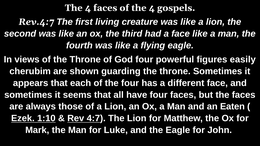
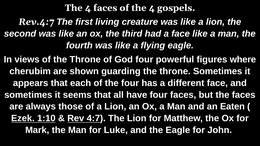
easily: easily -> where
